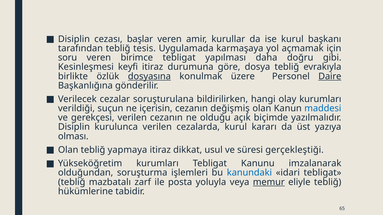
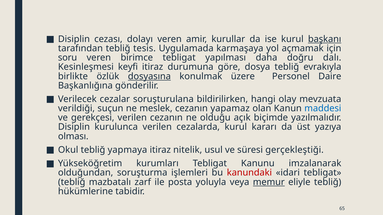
başlar: başlar -> dolayı
başkanı underline: none -> present
gibi: gibi -> dalı
Daire underline: present -> none
olay kurumları: kurumları -> mevzuata
içerisin: içerisin -> meslek
değişmiş: değişmiş -> yapamaz
Olan at (68, 150): Olan -> Okul
dikkat: dikkat -> nitelik
kanundaki colour: blue -> red
